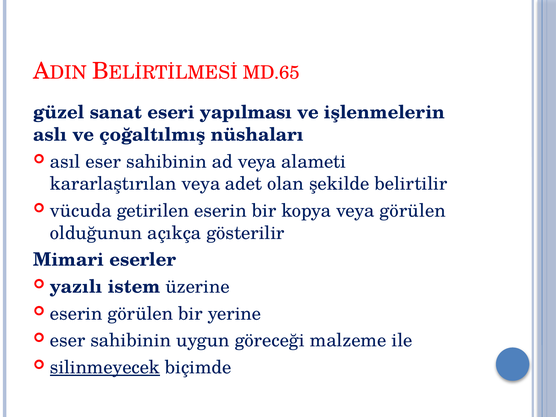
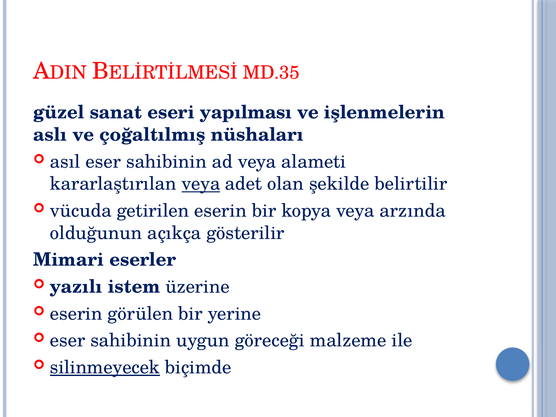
MD.65: MD.65 -> MD.35
veya at (201, 184) underline: none -> present
veya görülen: görülen -> arzında
